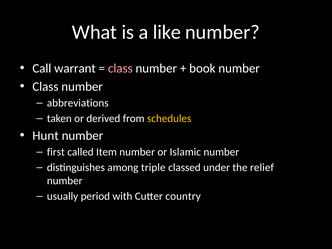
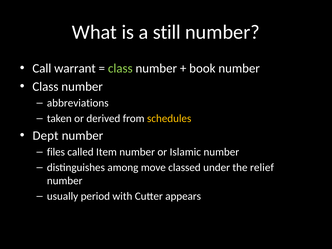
like: like -> still
class at (120, 68) colour: pink -> light green
Hunt: Hunt -> Dept
first: first -> files
triple: triple -> move
country: country -> appears
